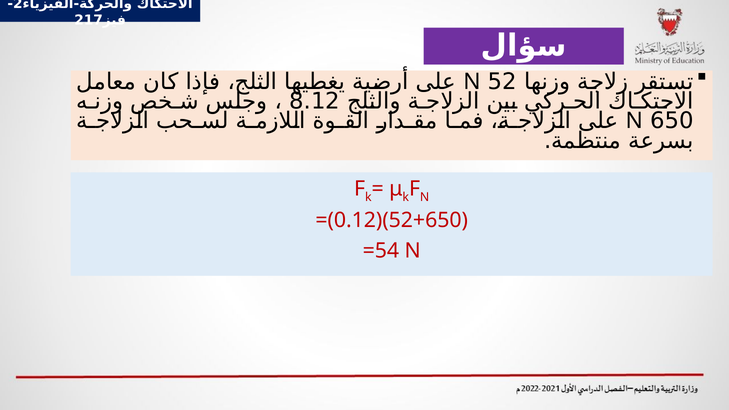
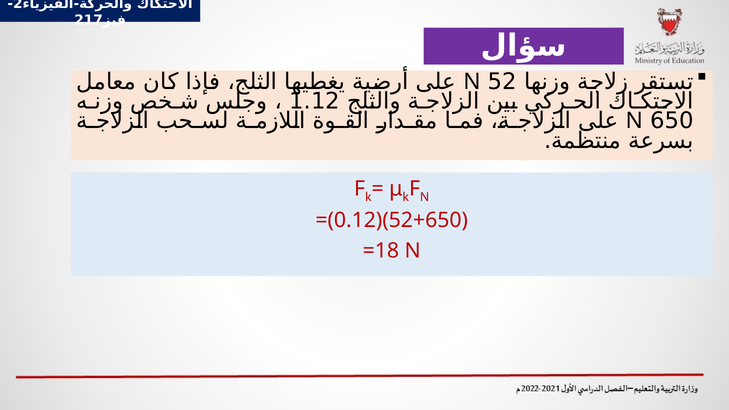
8.12: 8.12 -> 1.12
=54: =54 -> =18
